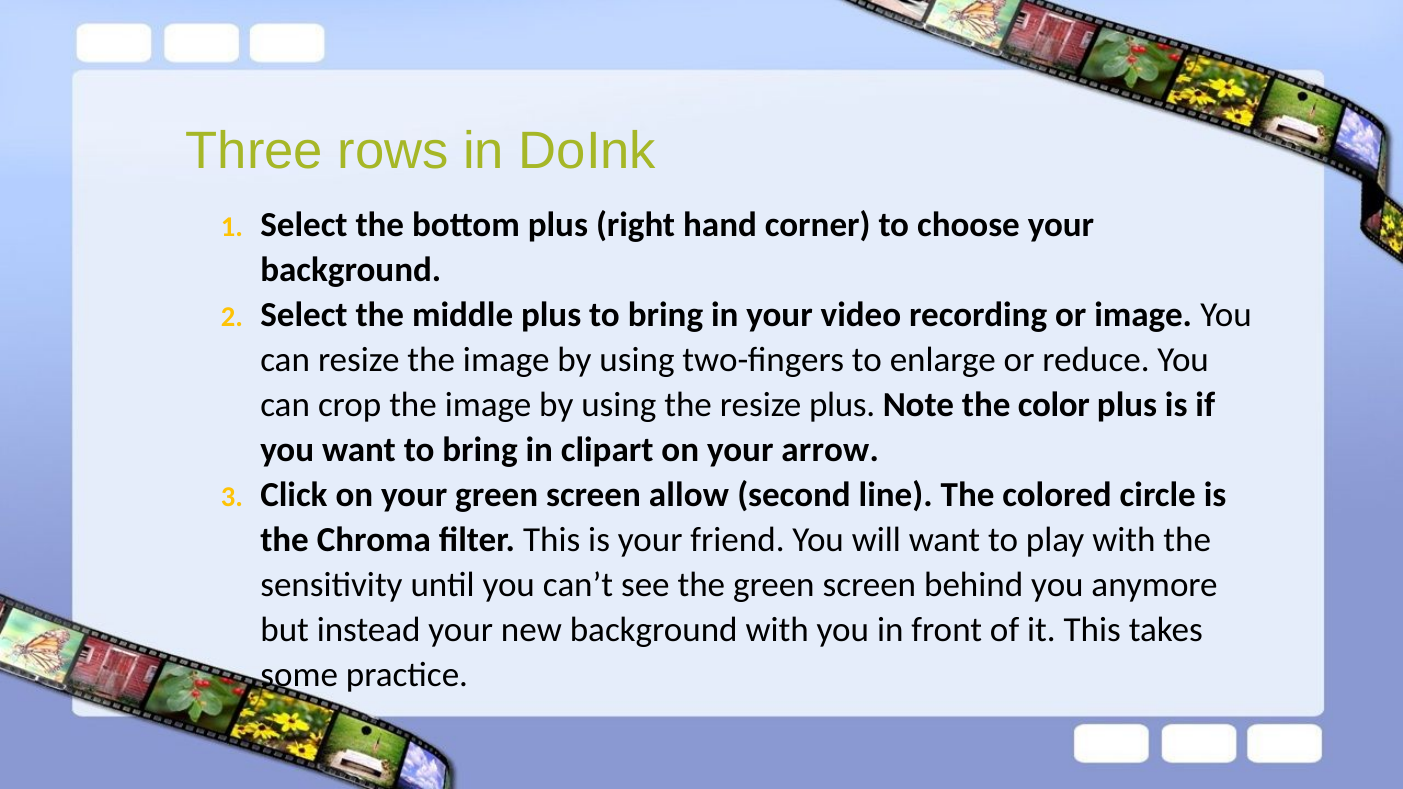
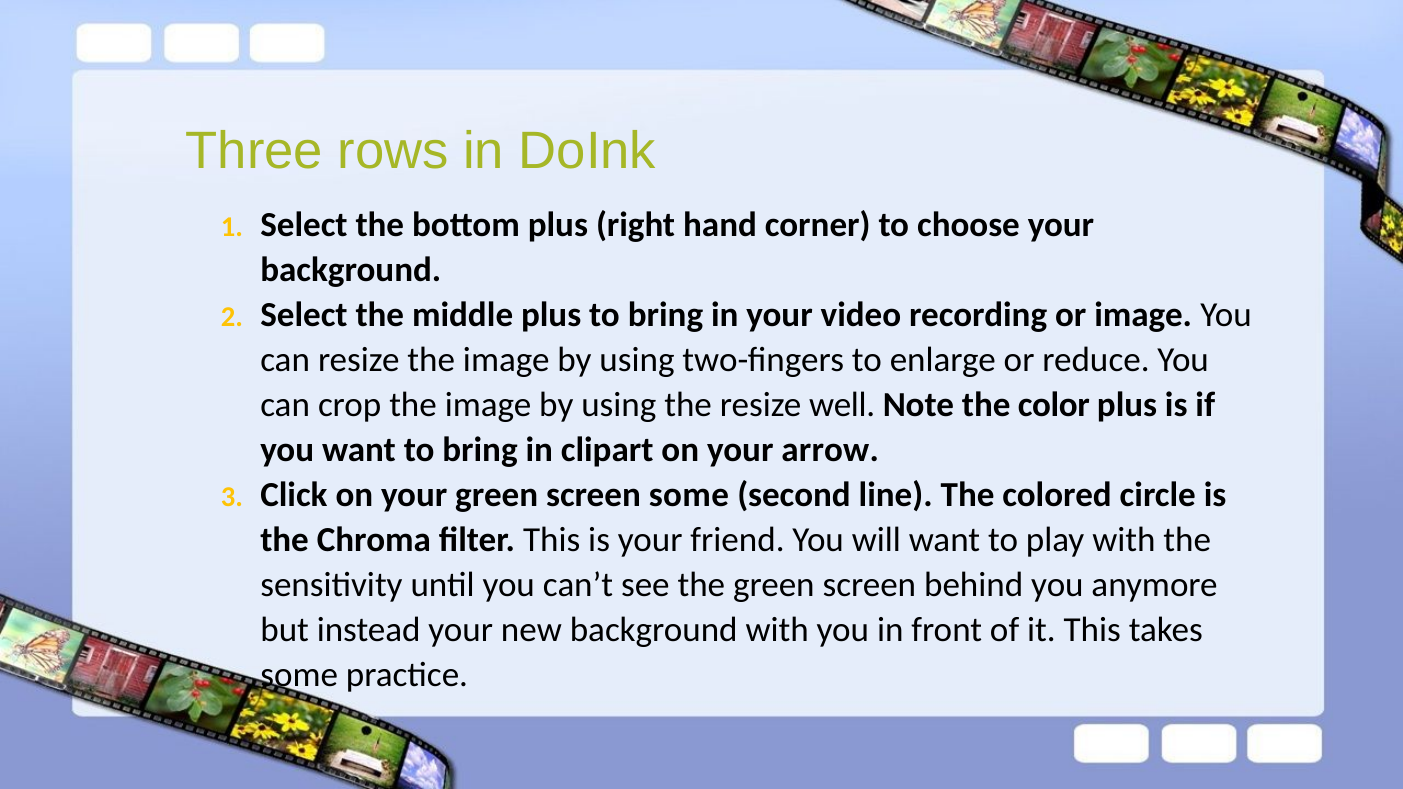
resize plus: plus -> well
screen allow: allow -> some
